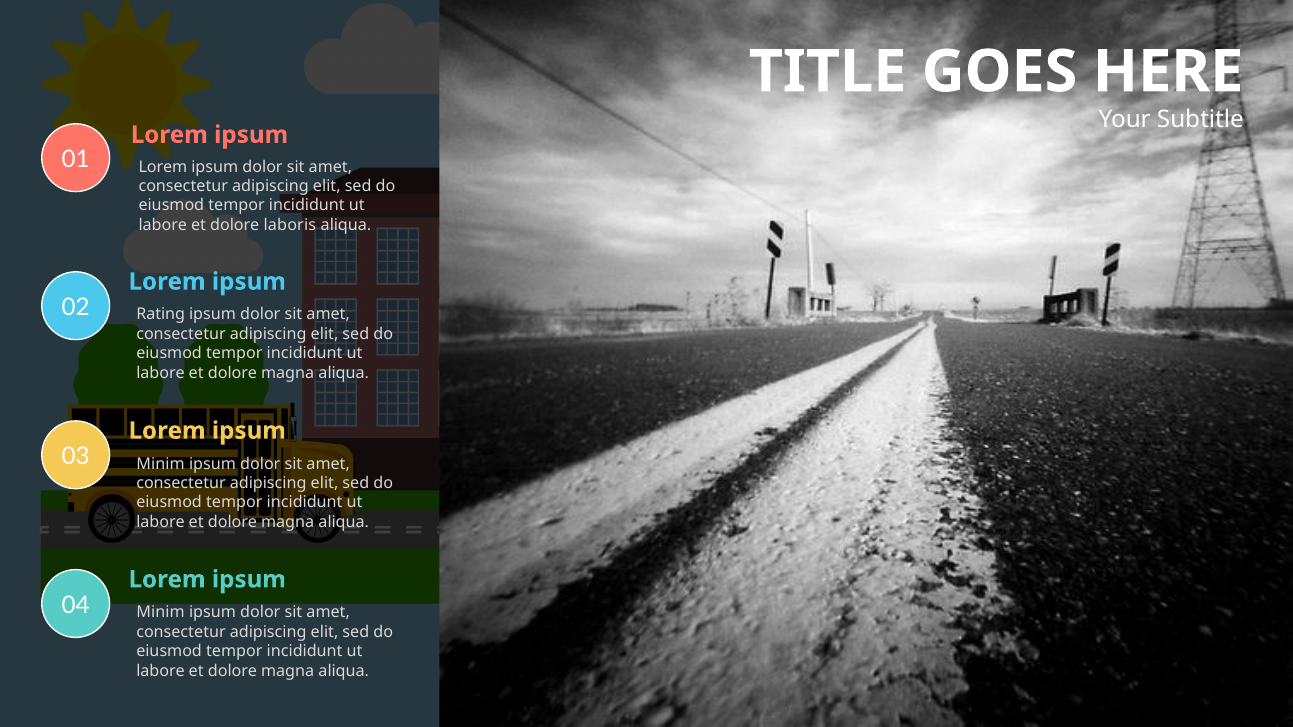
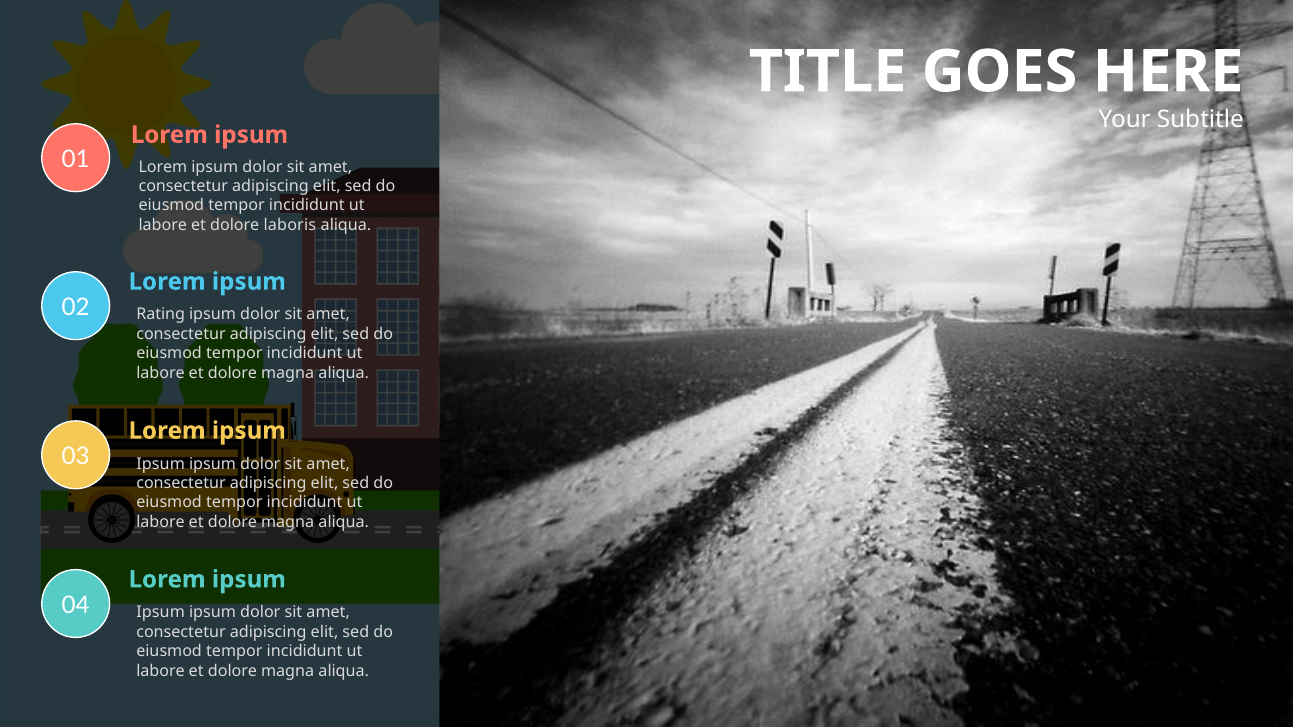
Minim at (161, 464): Minim -> Ipsum
Minim at (161, 613): Minim -> Ipsum
